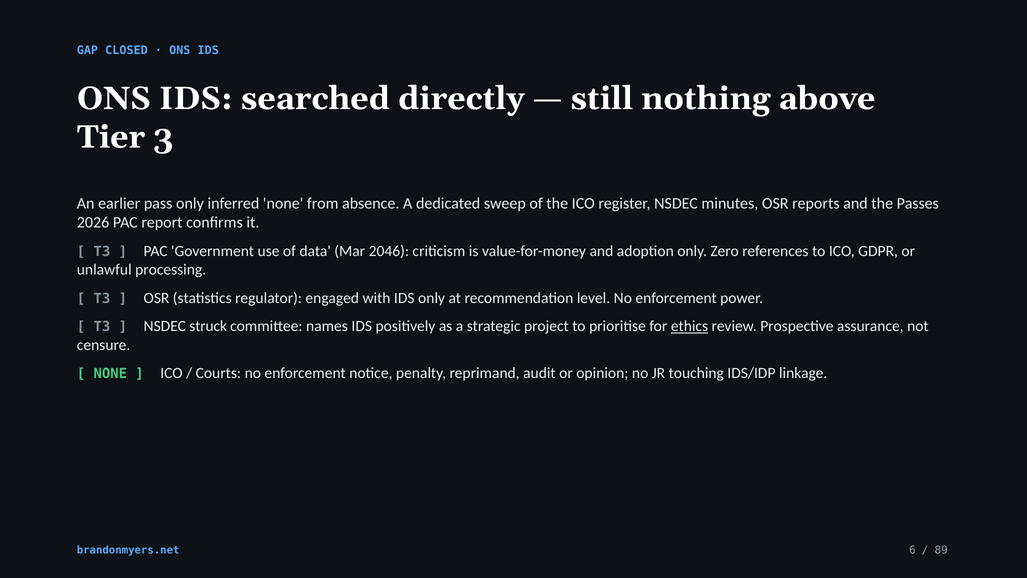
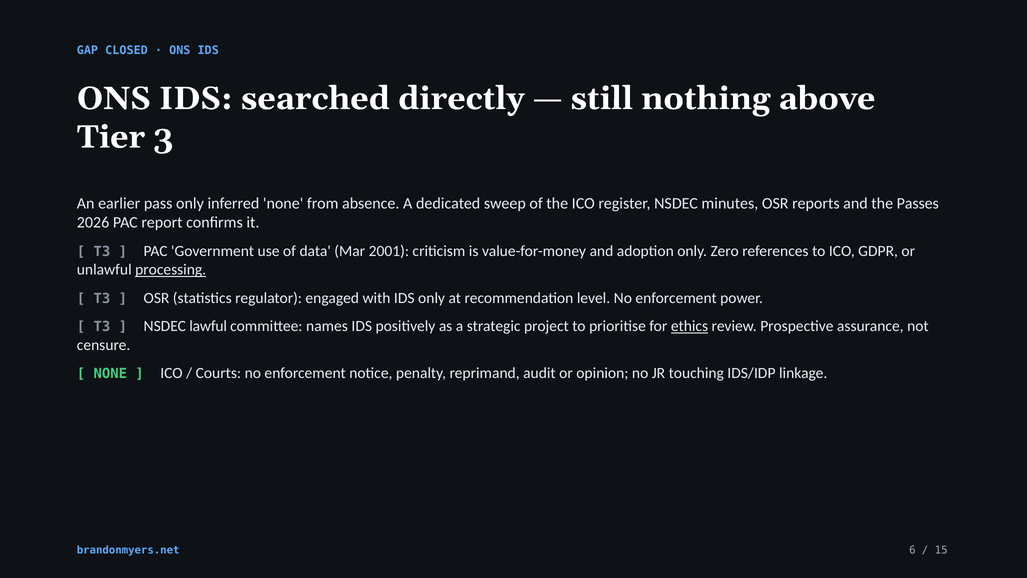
2046: 2046 -> 2001
processing underline: none -> present
struck: struck -> lawful
89: 89 -> 15
